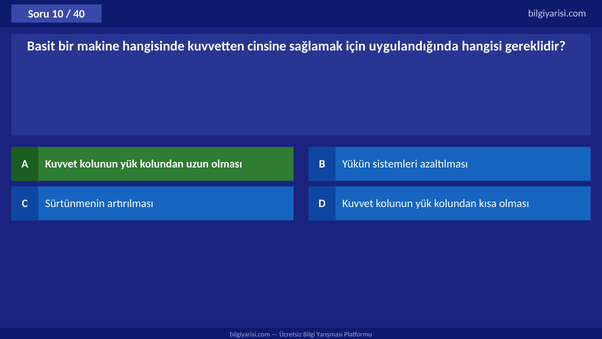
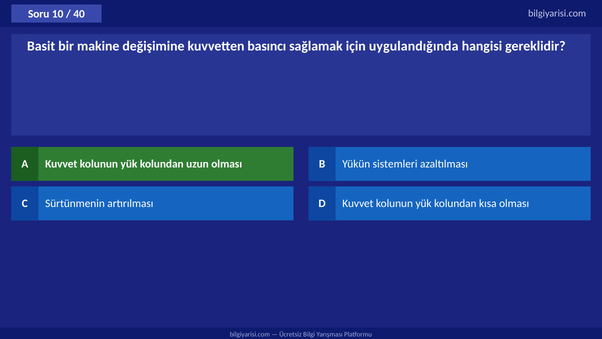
hangisinde: hangisinde -> değişimine
cinsine: cinsine -> basıncı
